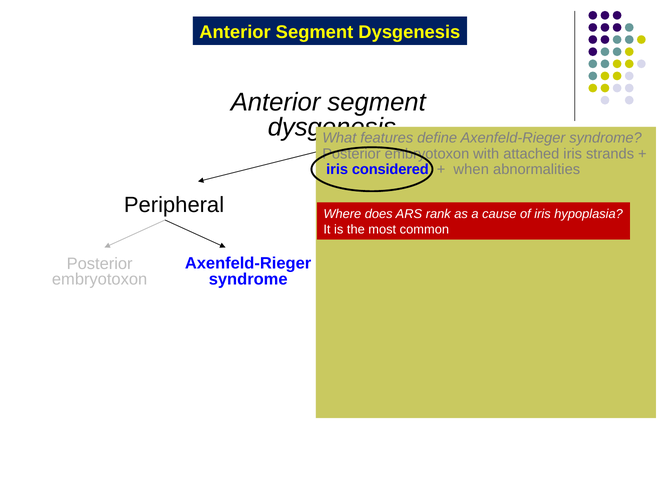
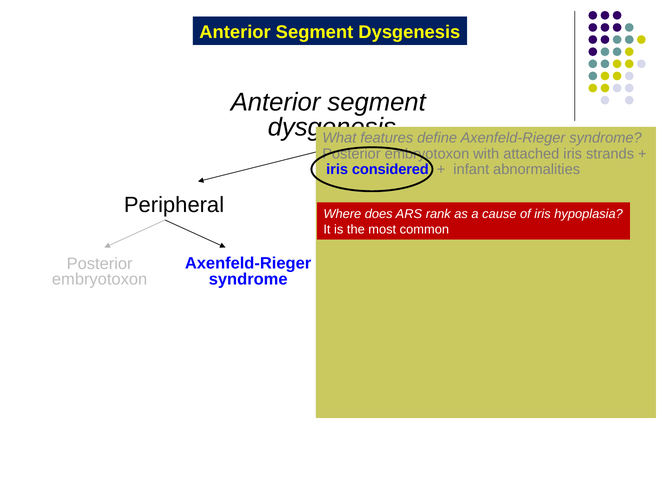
when: when -> infant
